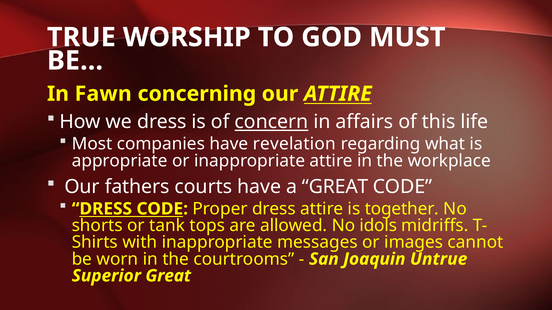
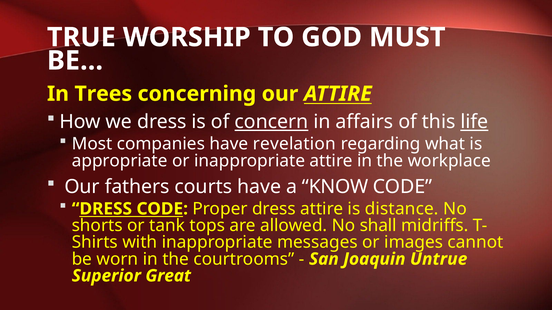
Fawn: Fawn -> Trees
life underline: none -> present
a GREAT: GREAT -> KNOW
together: together -> distance
idols: idols -> shall
